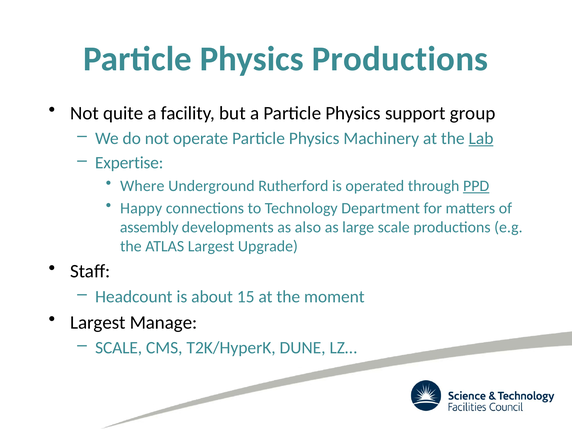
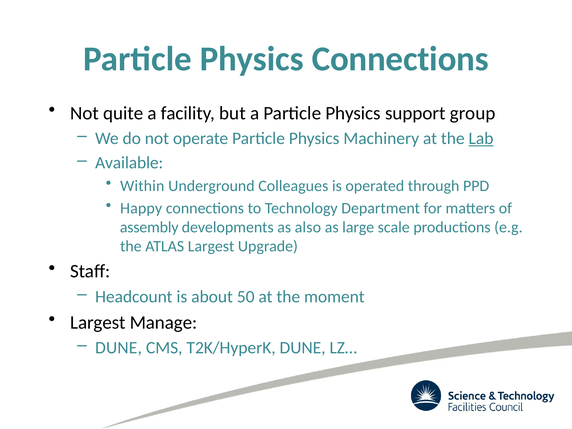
Physics Productions: Productions -> Connections
Expertise: Expertise -> Available
Where: Where -> Within
Rutherford: Rutherford -> Colleagues
PPD underline: present -> none
15: 15 -> 50
SCALE at (119, 348): SCALE -> DUNE
